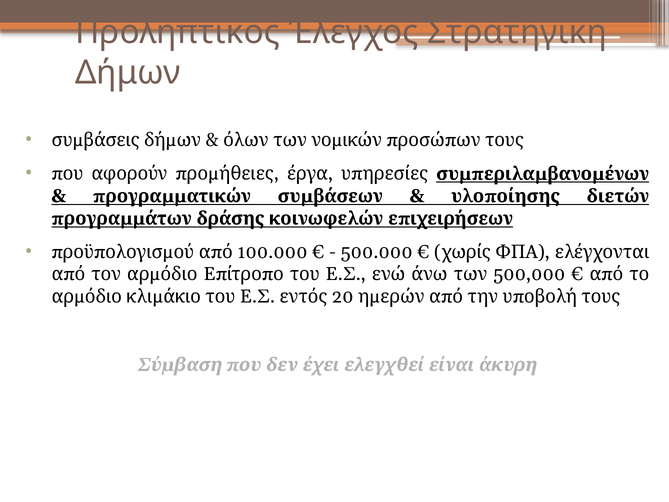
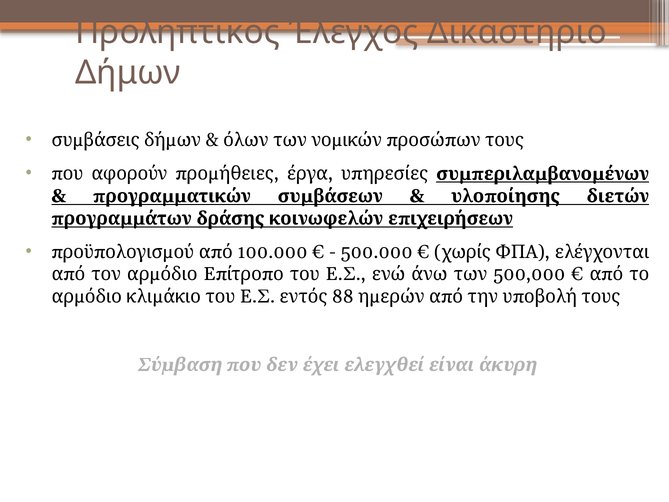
Στρατηγική: Στρατηγική -> Δικαστήριο
20: 20 -> 88
